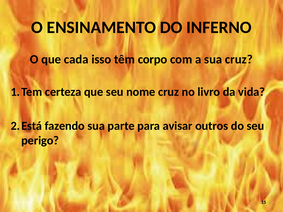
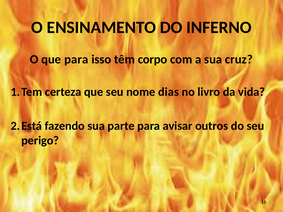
que cada: cada -> para
nome cruz: cruz -> dias
